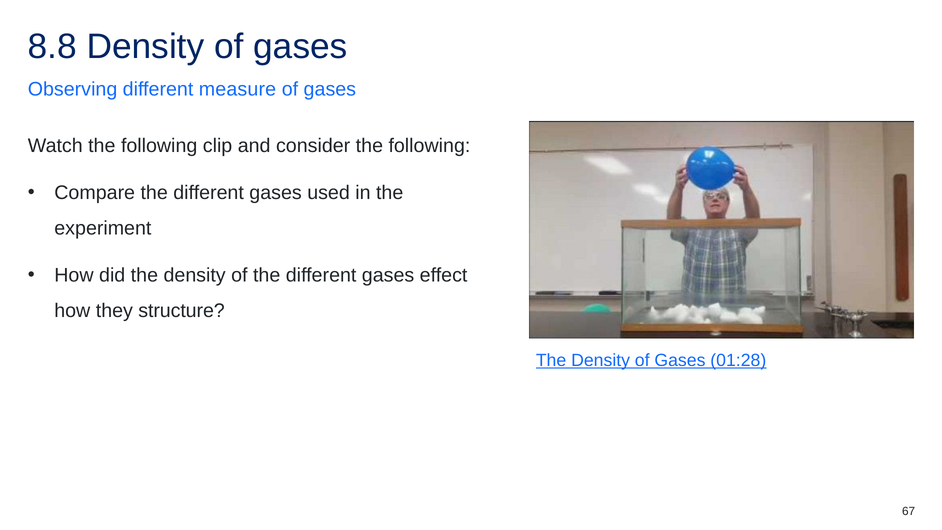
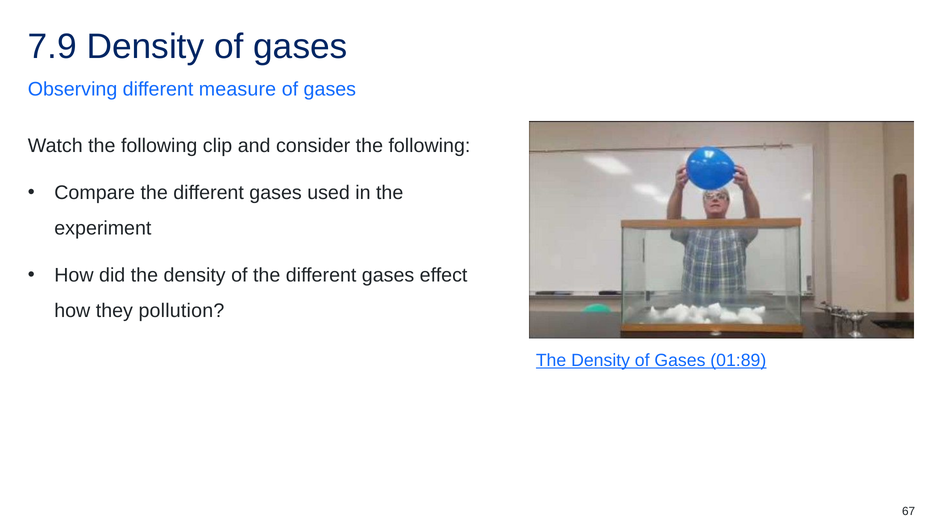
8.8: 8.8 -> 7.9
structure: structure -> pollution
01:28: 01:28 -> 01:89
